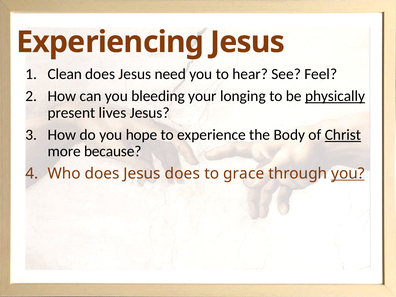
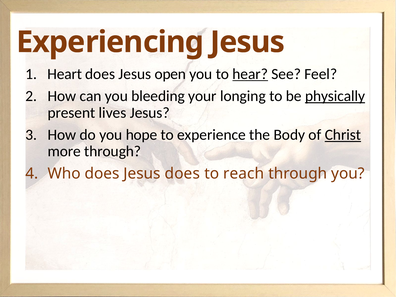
Clean: Clean -> Heart
need: need -> open
hear underline: none -> present
more because: because -> through
grace: grace -> reach
you at (348, 174) underline: present -> none
